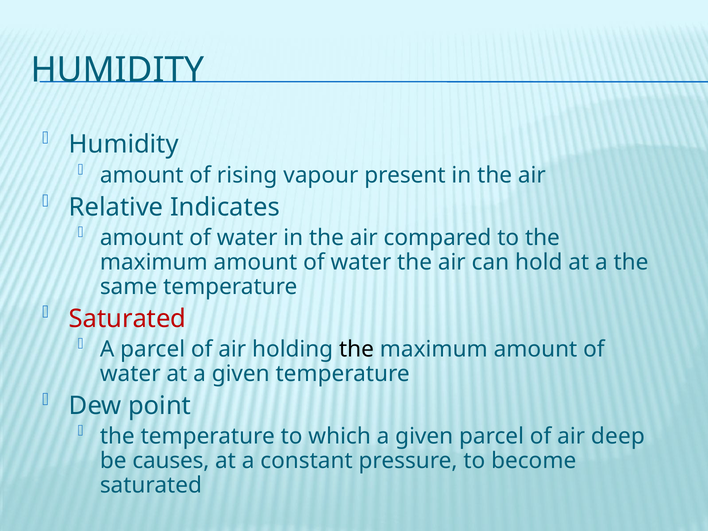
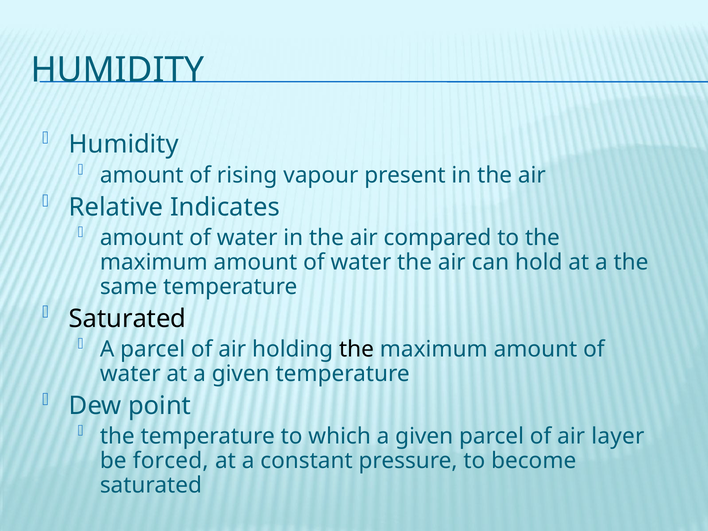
Saturated at (128, 319) colour: red -> black
deep: deep -> layer
causes: causes -> forced
